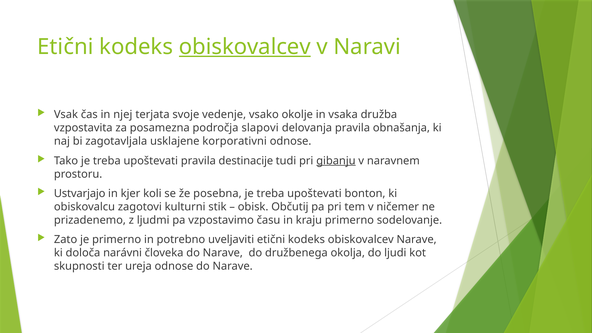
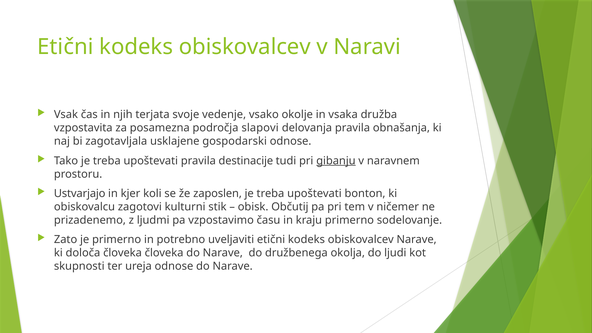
obiskovalcev at (245, 47) underline: present -> none
njej: njej -> njih
korporativni: korporativni -> gospodarski
posebna: posebna -> zaposlen
določa narávni: narávni -> človeka
